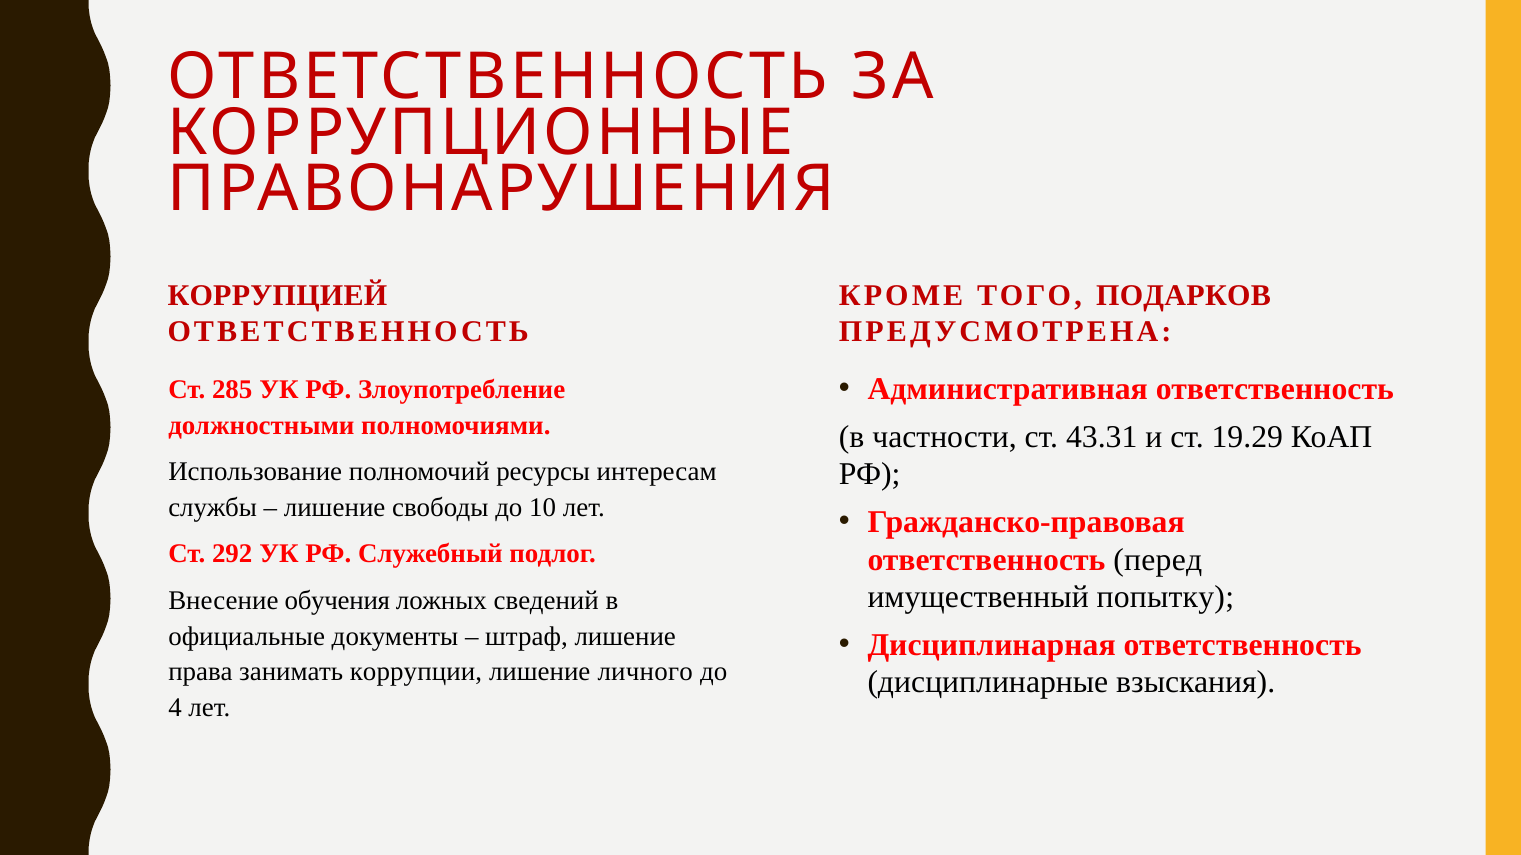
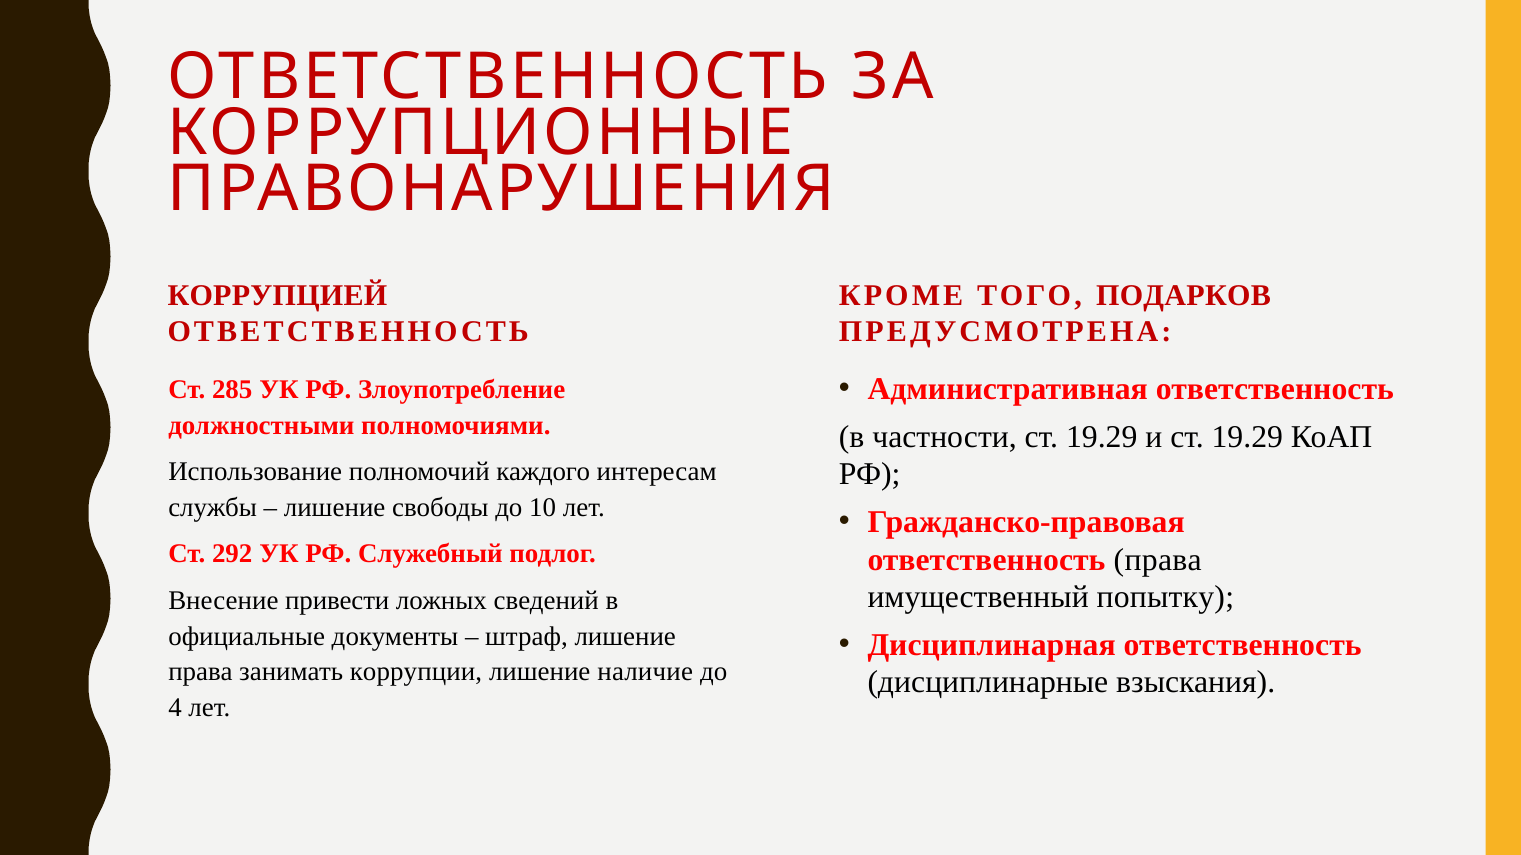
частности ст 43.31: 43.31 -> 19.29
ресурсы: ресурсы -> каждого
ответственность перед: перед -> права
обучения: обучения -> привести
личного: личного -> наличие
